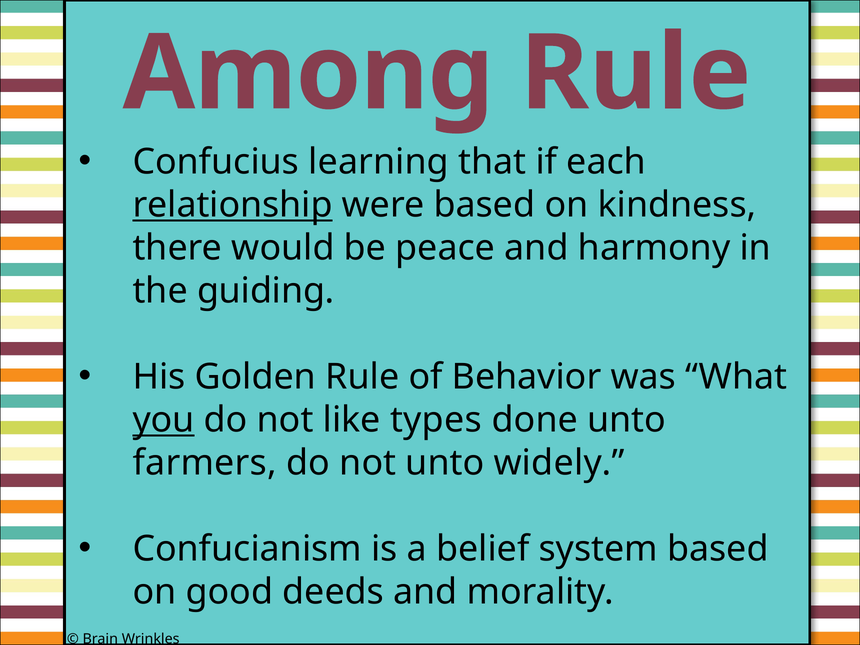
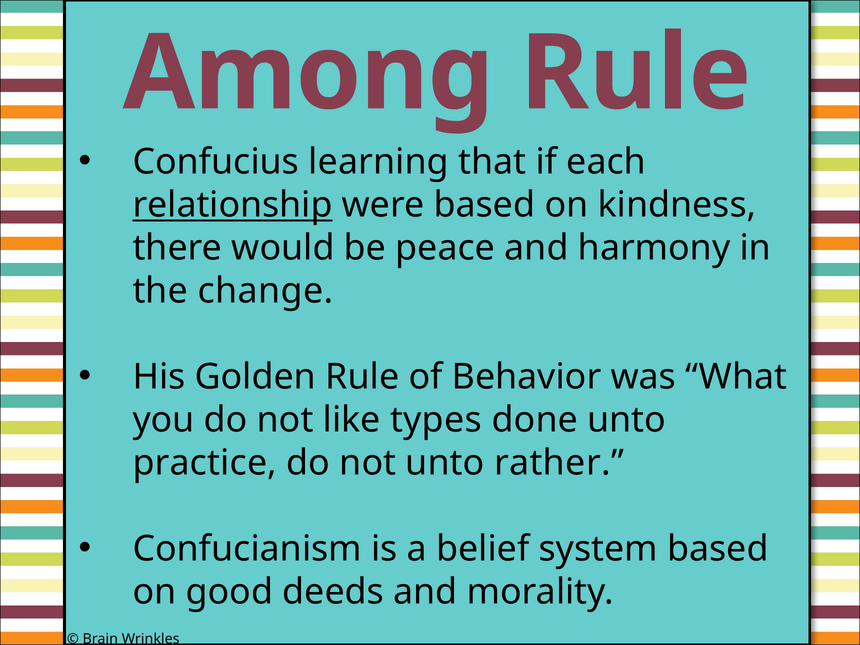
guiding: guiding -> change
you underline: present -> none
farmers: farmers -> practice
widely: widely -> rather
